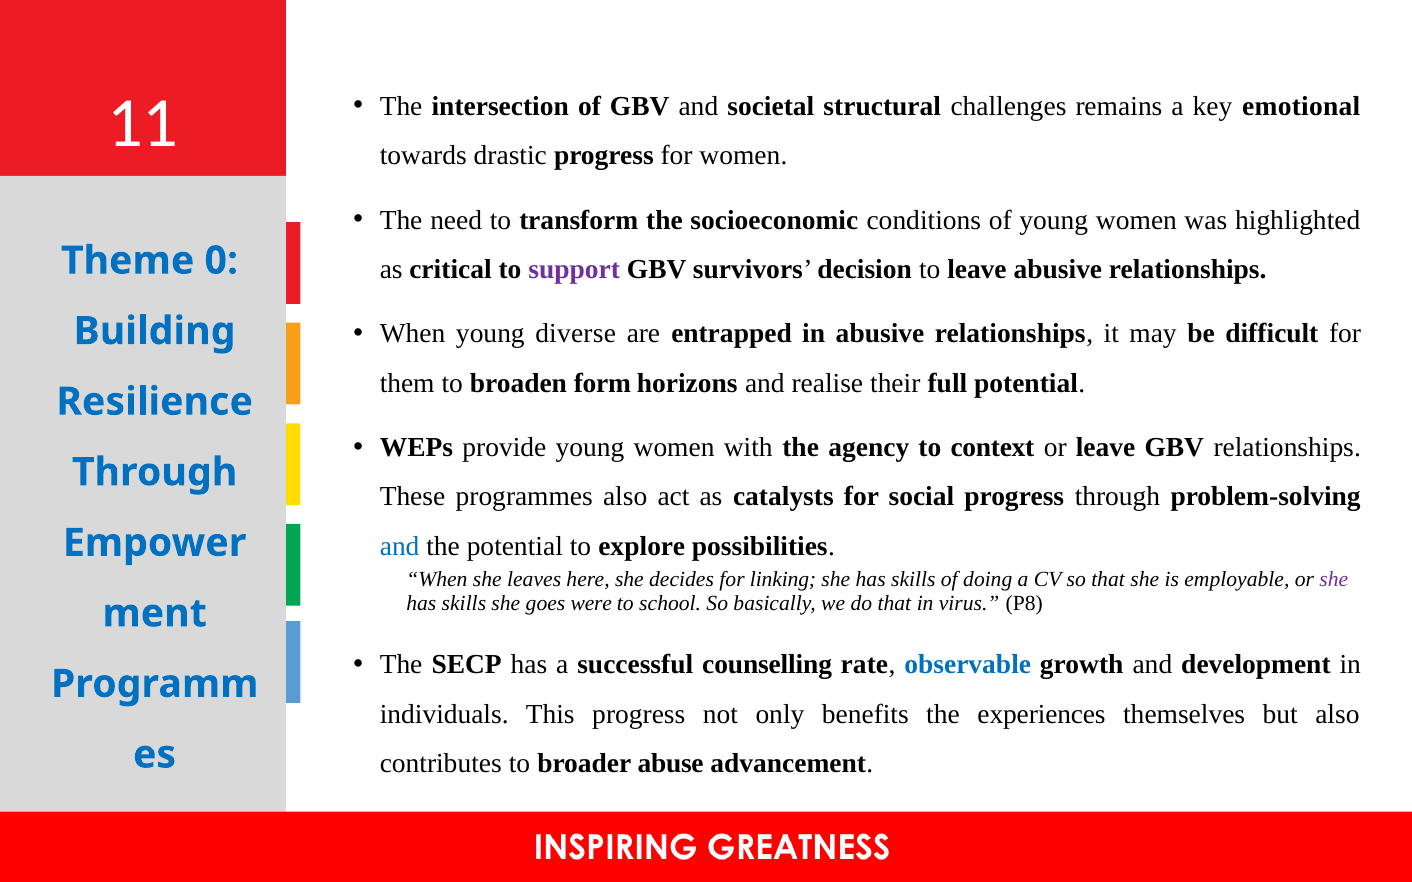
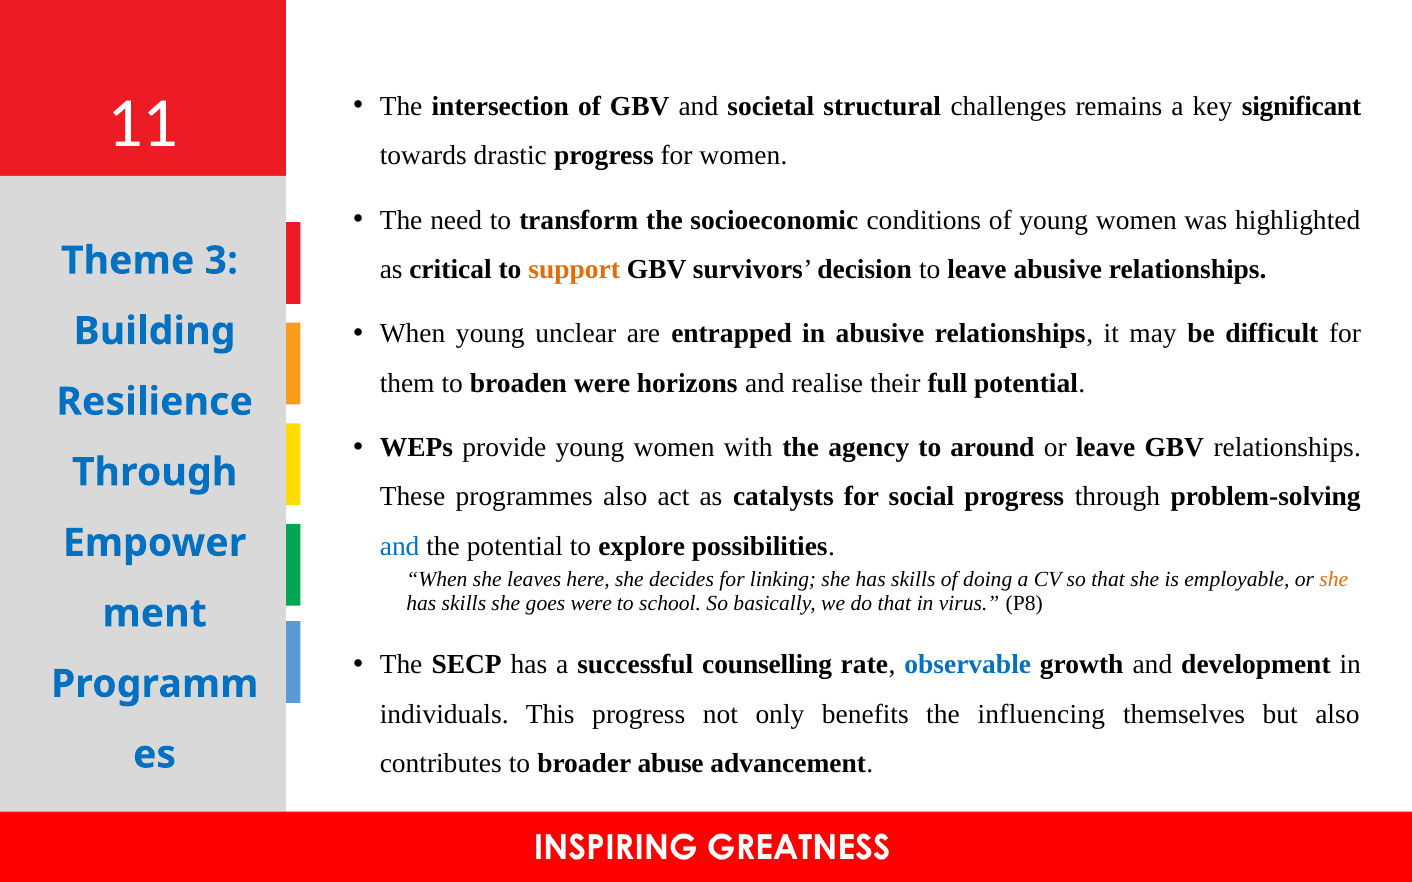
emotional: emotional -> significant
0: 0 -> 3
support colour: purple -> orange
diverse: diverse -> unclear
broaden form: form -> were
context: context -> around
she at (1334, 580) colour: purple -> orange
experiences: experiences -> influencing
